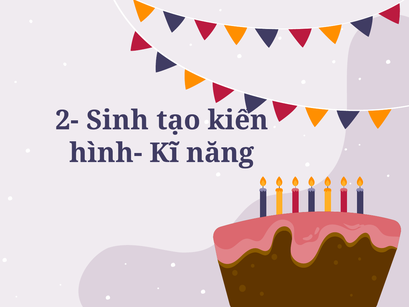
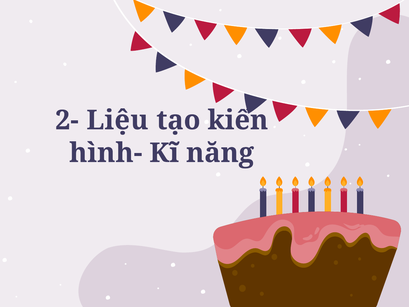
Sinh: Sinh -> Liệu
